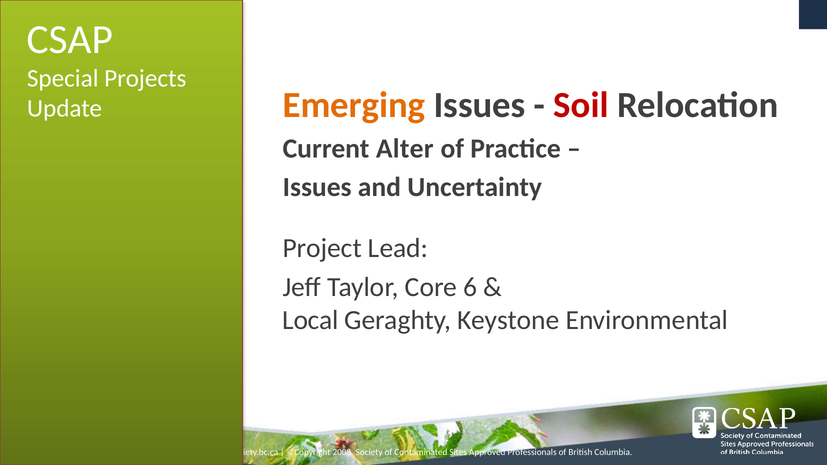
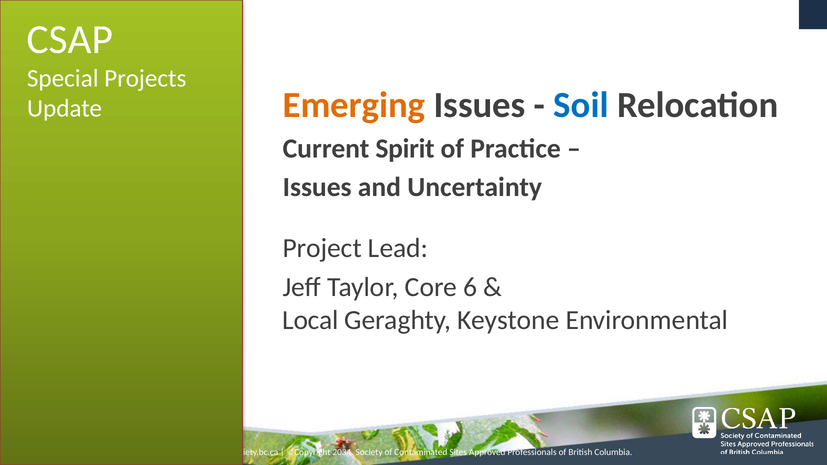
Soil colour: red -> blue
Alter: Alter -> Spirit
2008: 2008 -> 2034
